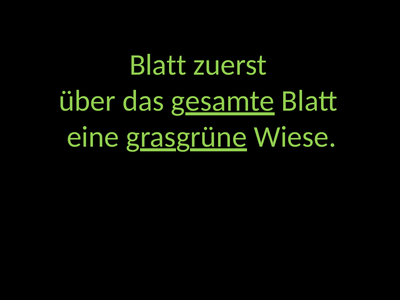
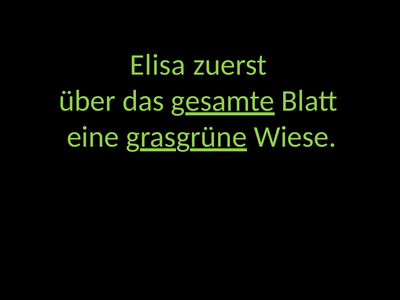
Blatt at (158, 65): Blatt -> Elisa
